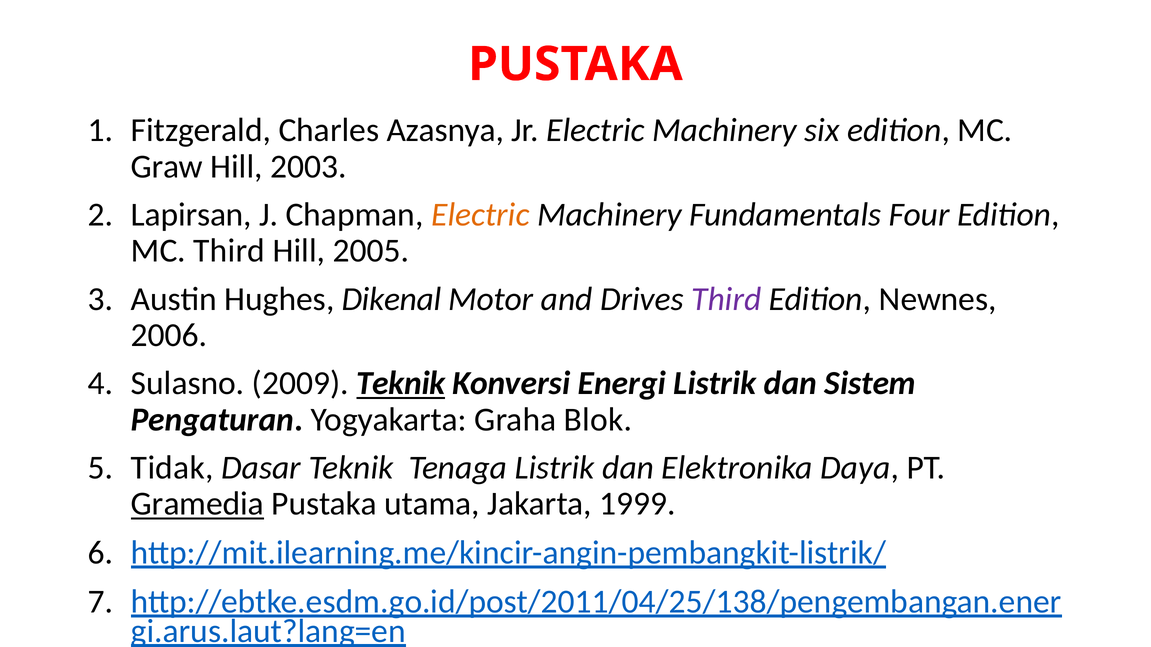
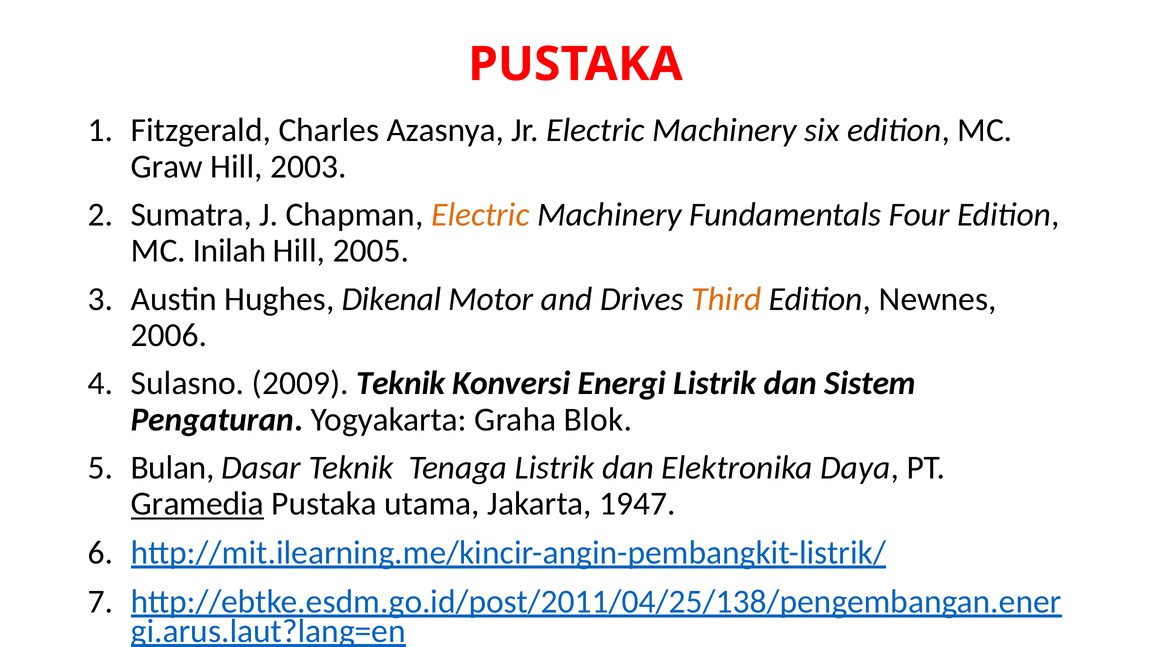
Lapirsan: Lapirsan -> Sumatra
MC Third: Third -> Inilah
Third at (726, 299) colour: purple -> orange
Teknik at (401, 384) underline: present -> none
Tidak: Tidak -> Bulan
1999: 1999 -> 1947
